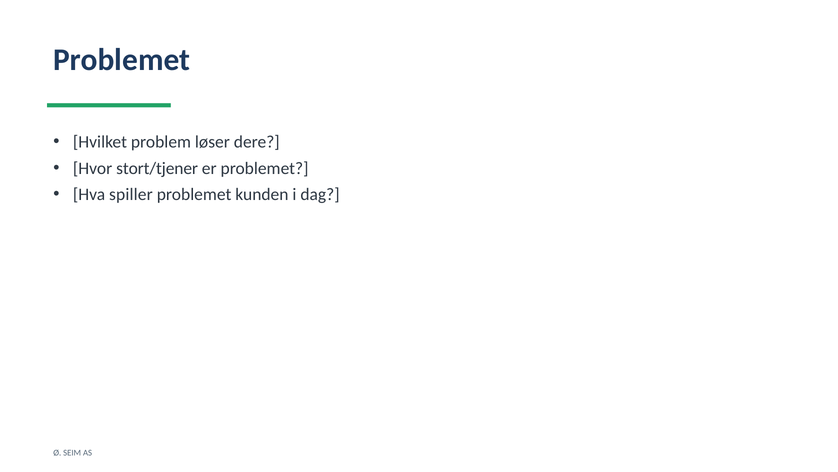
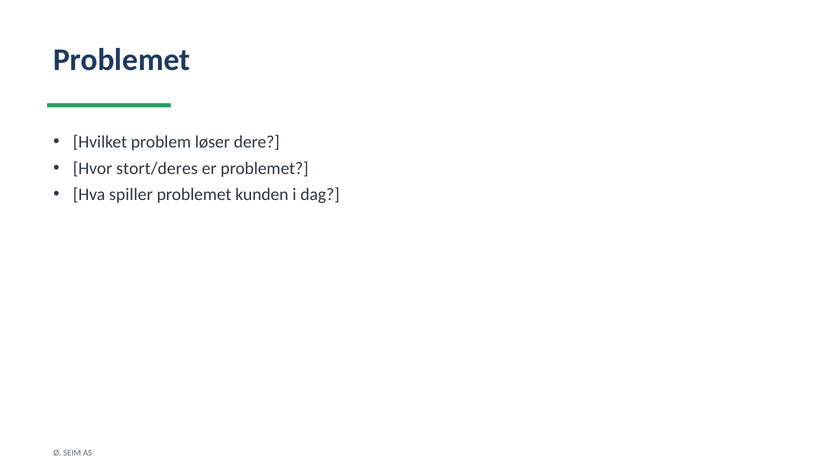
stort/tjener: stort/tjener -> stort/deres
